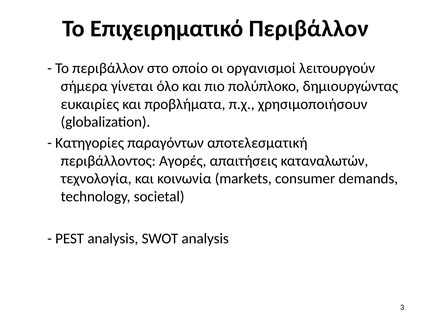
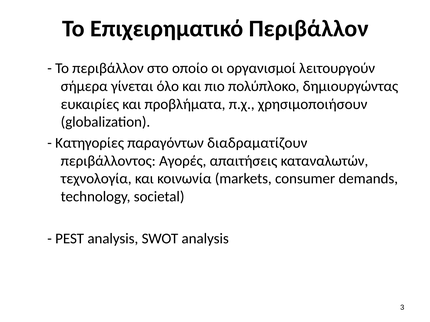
αποτελεσματική: αποτελεσματική -> διαδραματίζουν
